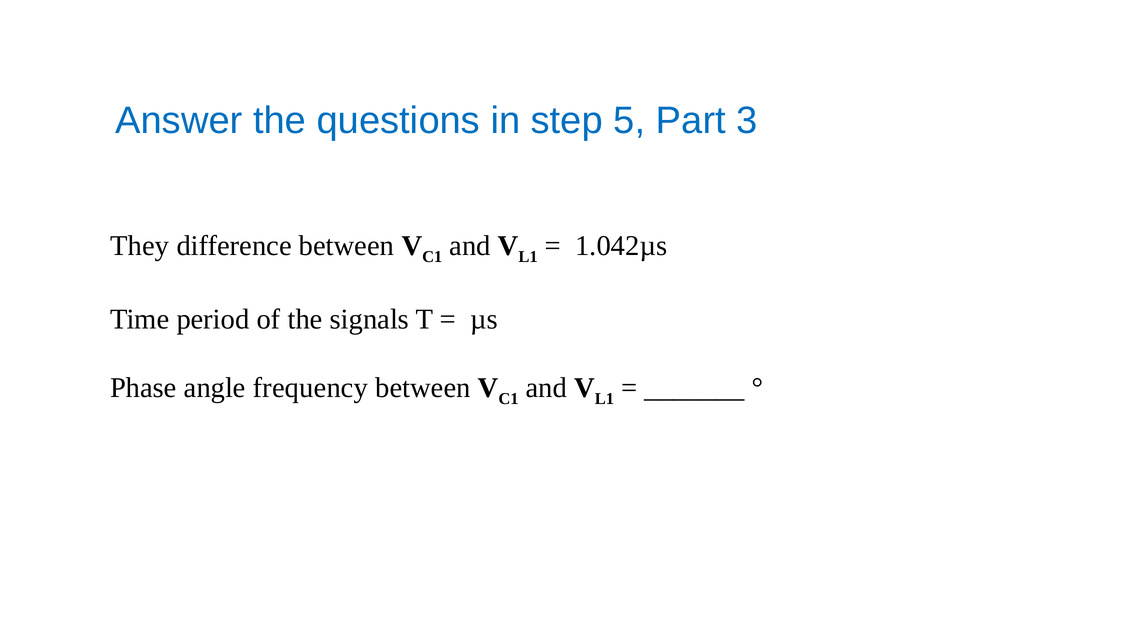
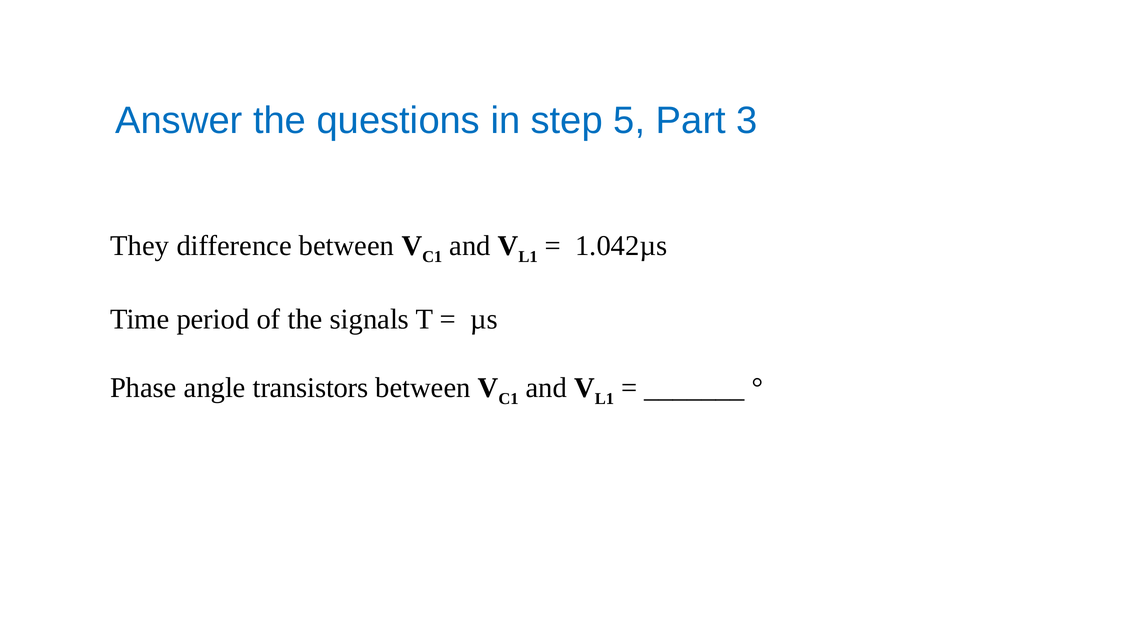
frequency: frequency -> transistors
